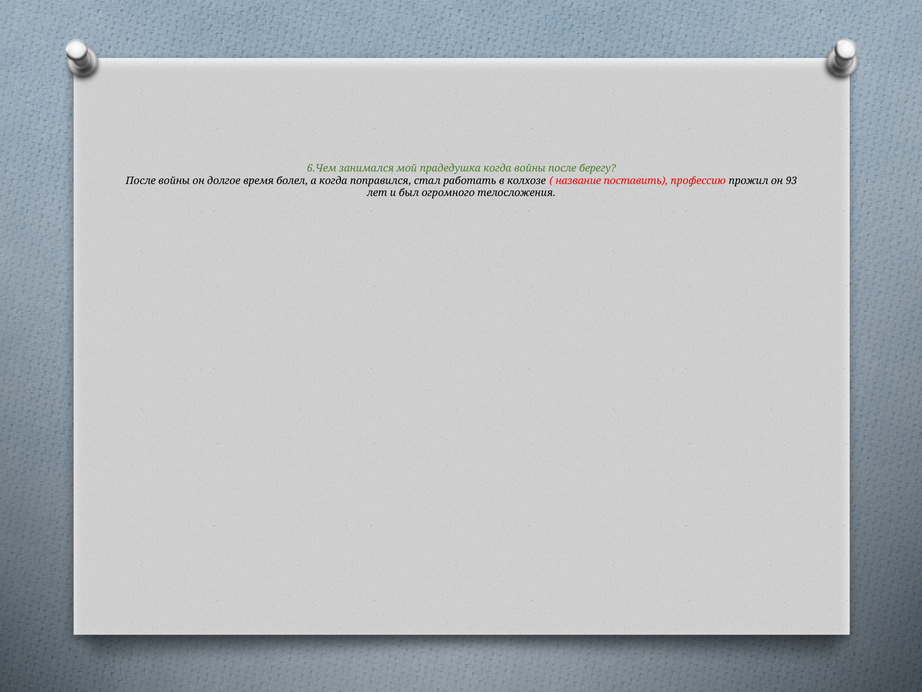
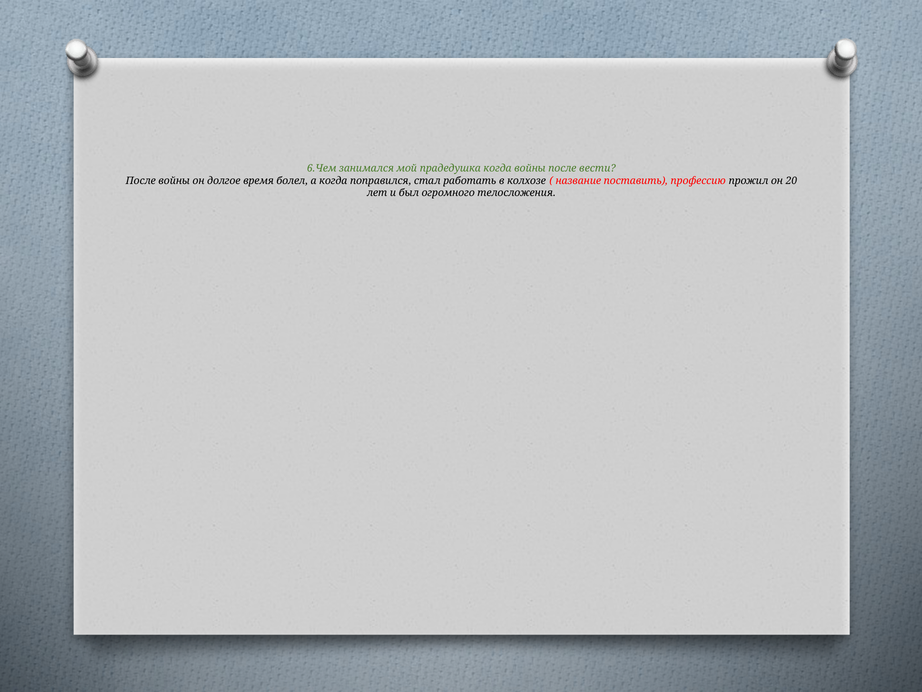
берегу: берегу -> вести
93: 93 -> 20
